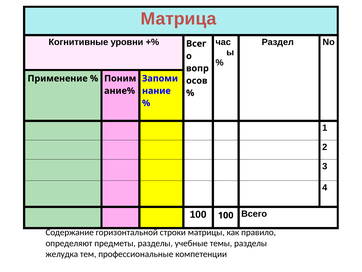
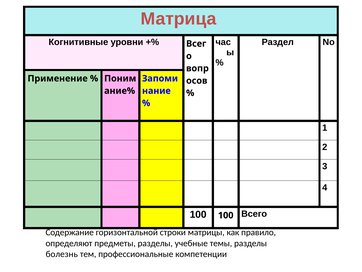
желудка: желудка -> болезнь
